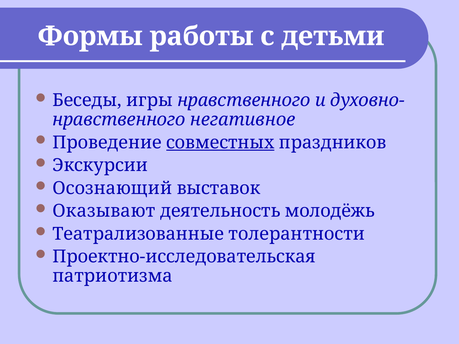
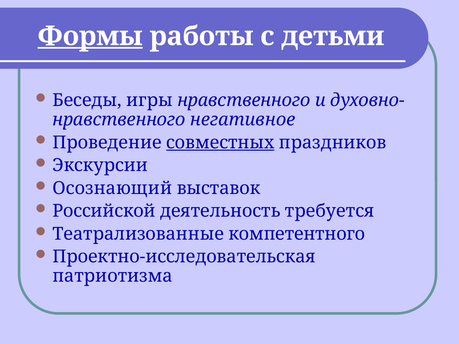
Формы underline: none -> present
Оказывают: Оказывают -> Российской
молодёжь: молодёжь -> требуется
толерантности: толерантности -> компетентного
